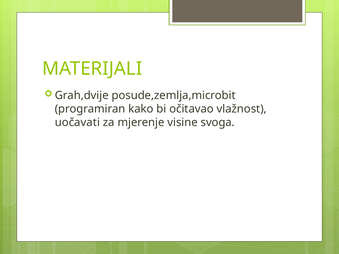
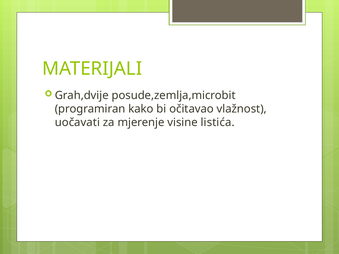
svoga: svoga -> listića
